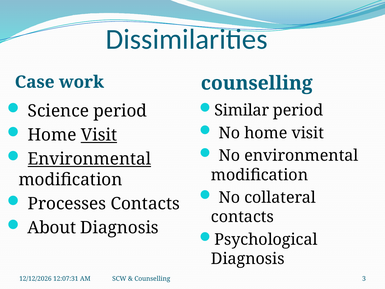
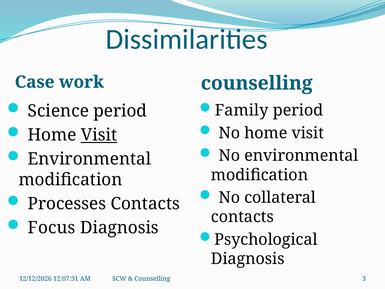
Similar: Similar -> Family
Environmental at (89, 159) underline: present -> none
About: About -> Focus
